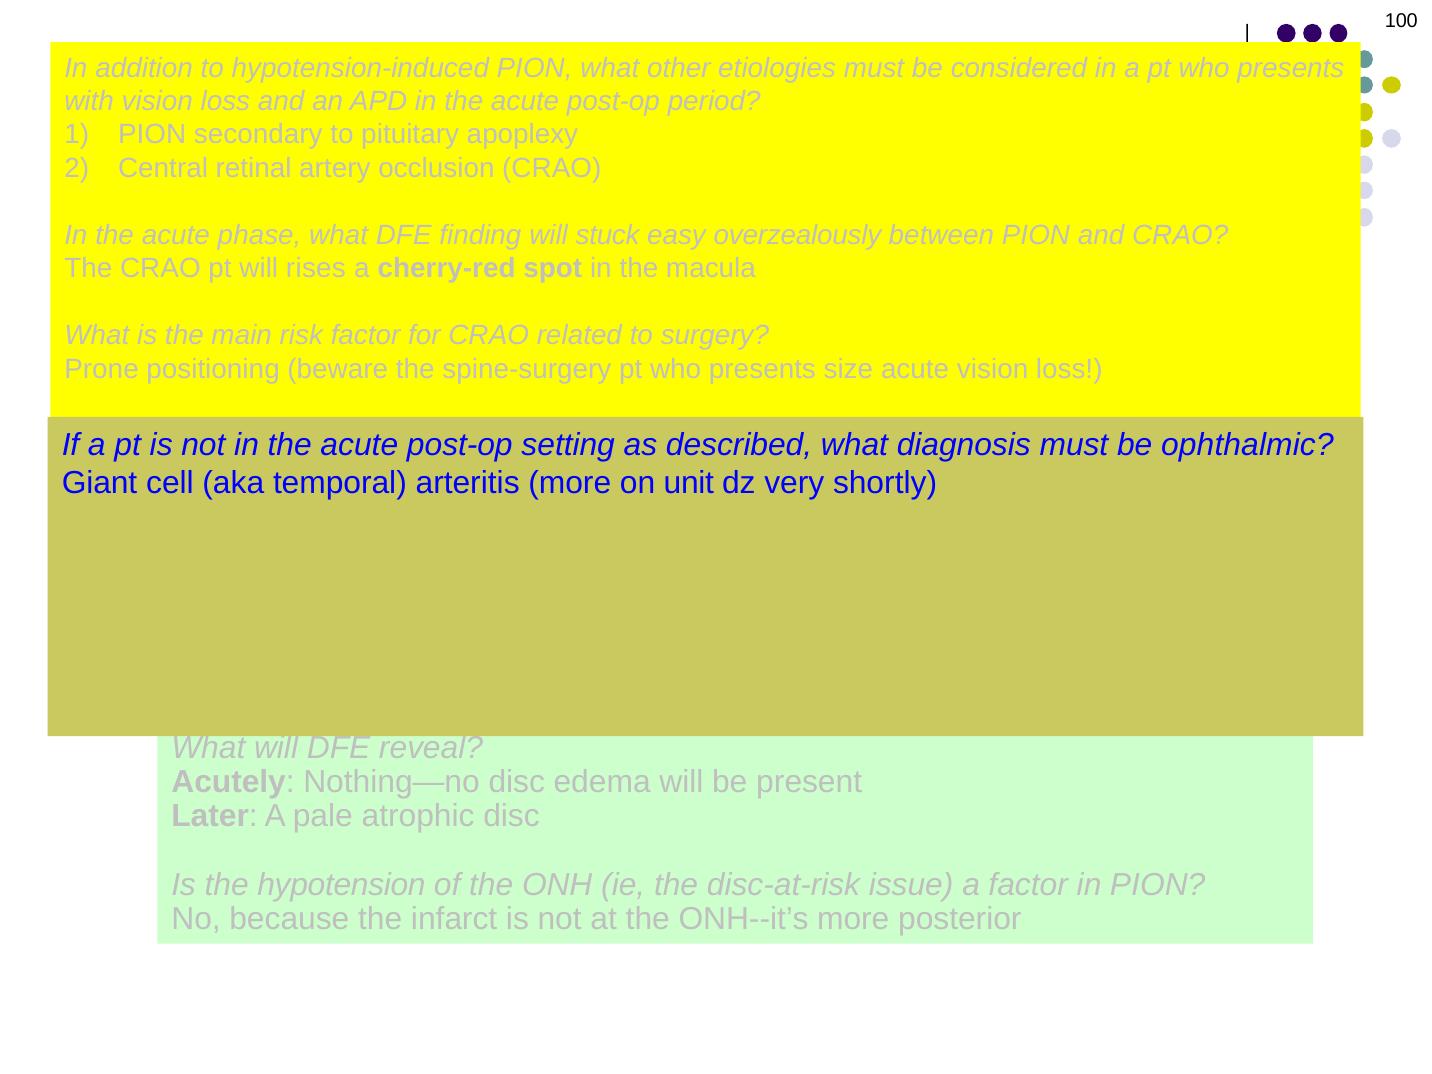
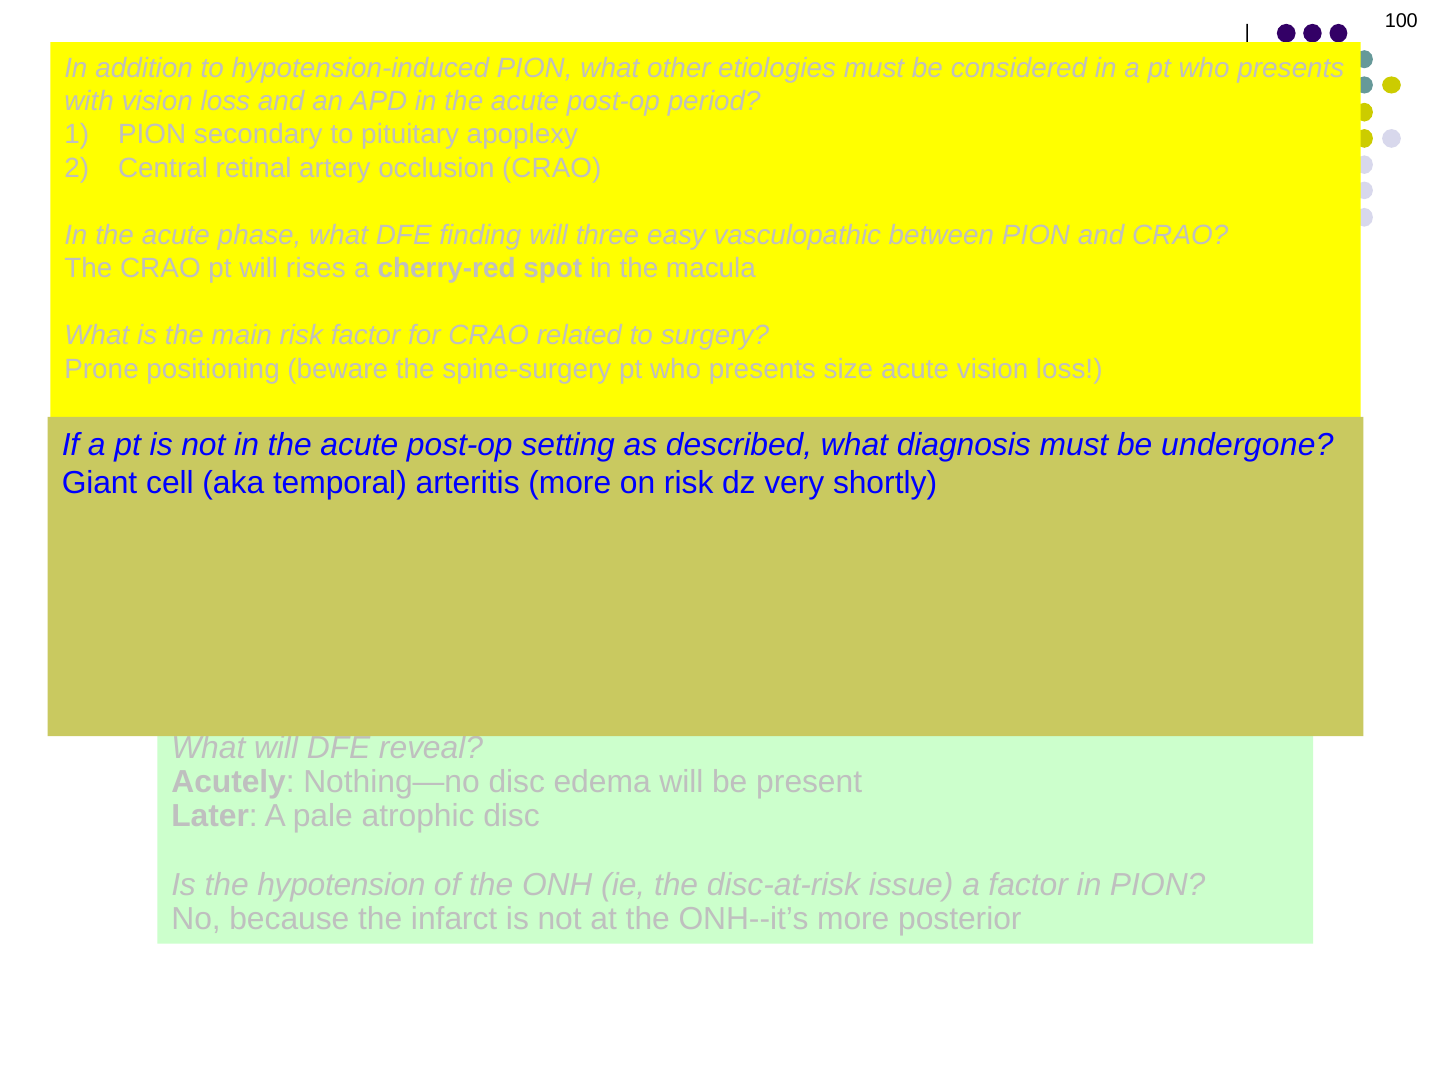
stuck: stuck -> three
overzealously: overzealously -> vasculopathic
be ophthalmic: ophthalmic -> undergone
on unit: unit -> risk
